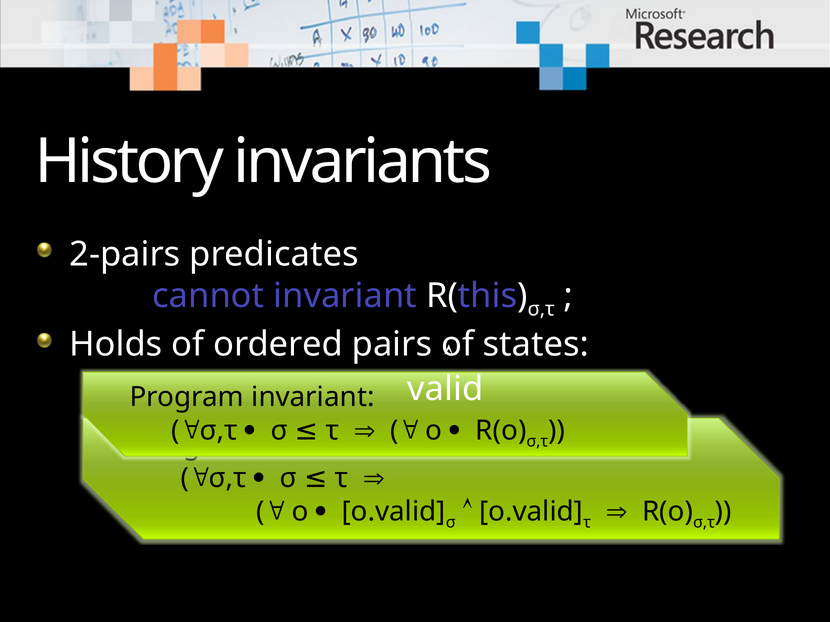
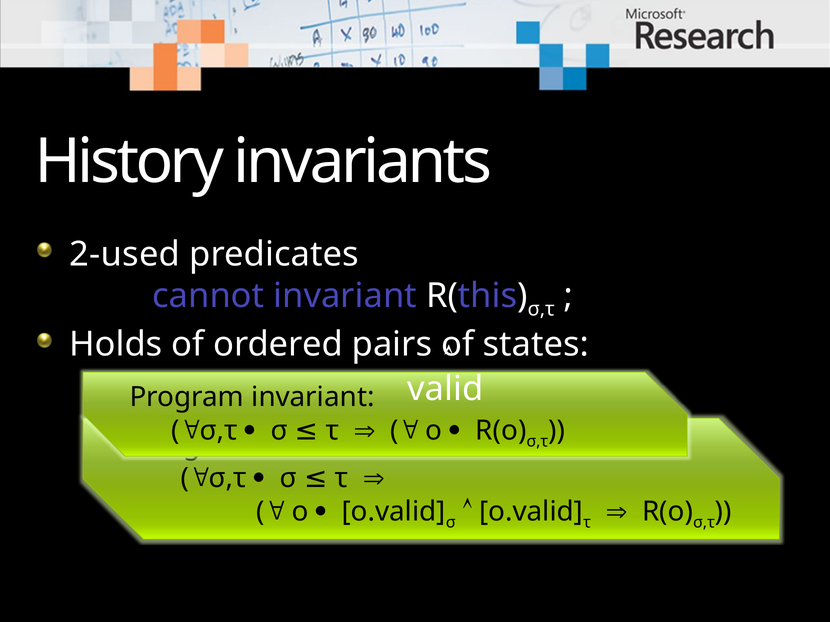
2-pairs: 2-pairs -> 2-used
